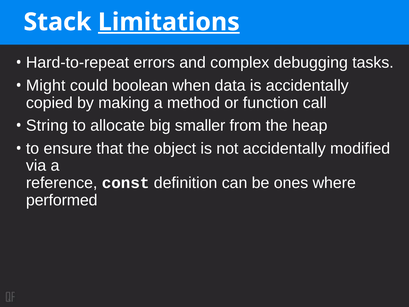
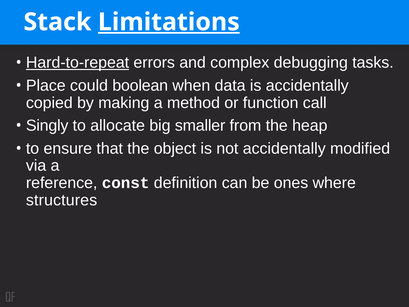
Hard-to-repeat underline: none -> present
Might: Might -> Place
String: String -> Singly
performed: performed -> structures
